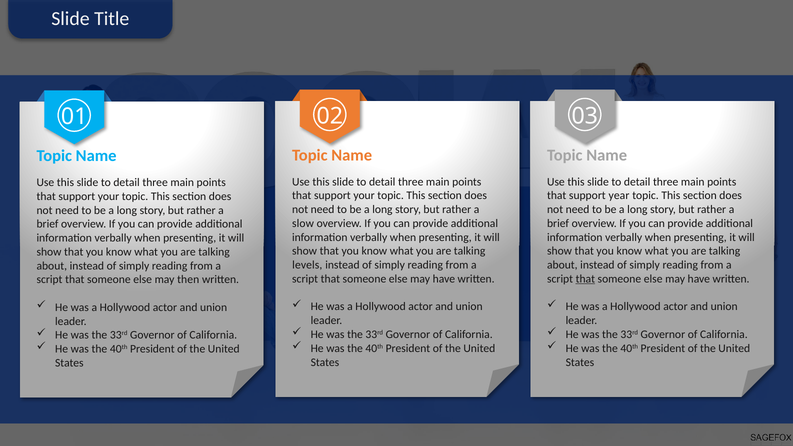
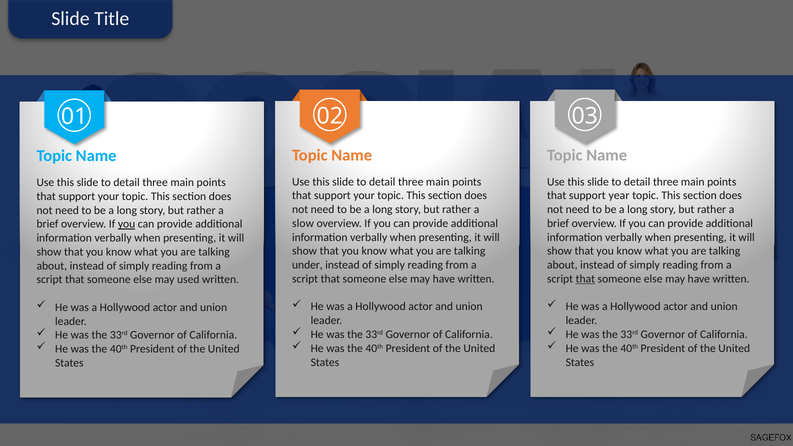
you at (127, 224) underline: none -> present
levels: levels -> under
then: then -> used
